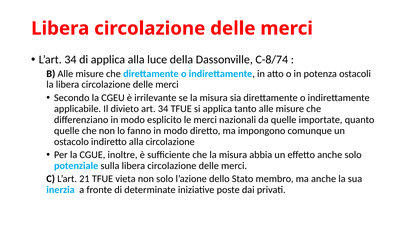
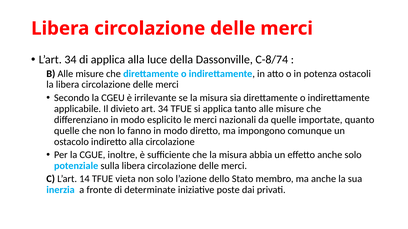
21: 21 -> 14
